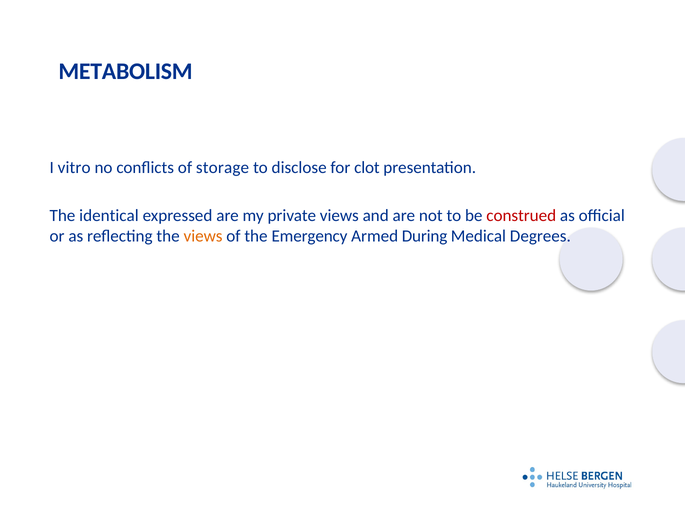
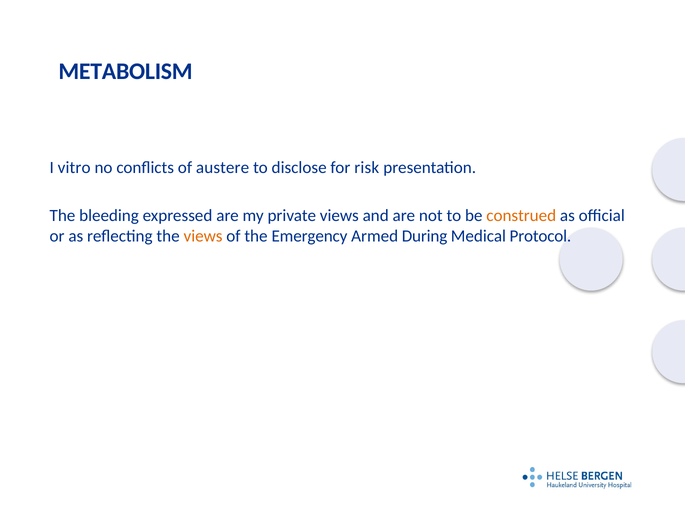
storage: storage -> austere
clot: clot -> risk
identical: identical -> bleeding
construed colour: red -> orange
Degrees: Degrees -> Protocol
